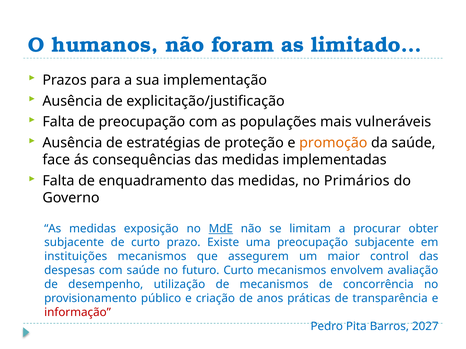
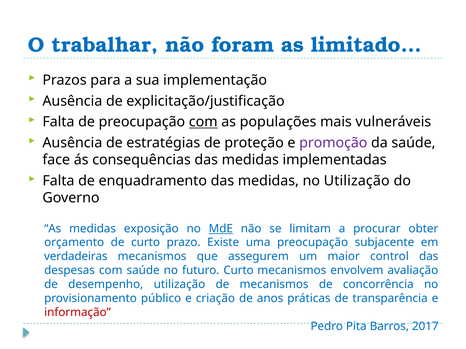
humanos: humanos -> trabalhar
com at (203, 122) underline: none -> present
promoção colour: orange -> purple
no Primários: Primários -> Utilização
subjacente at (74, 243): subjacente -> orçamento
instituições: instituições -> verdadeiras
2027: 2027 -> 2017
